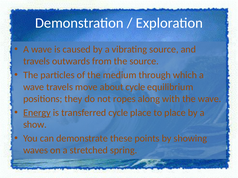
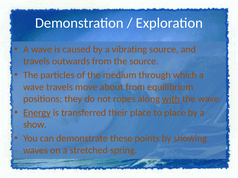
about cycle: cycle -> from
with underline: none -> present
transferred cycle: cycle -> their
